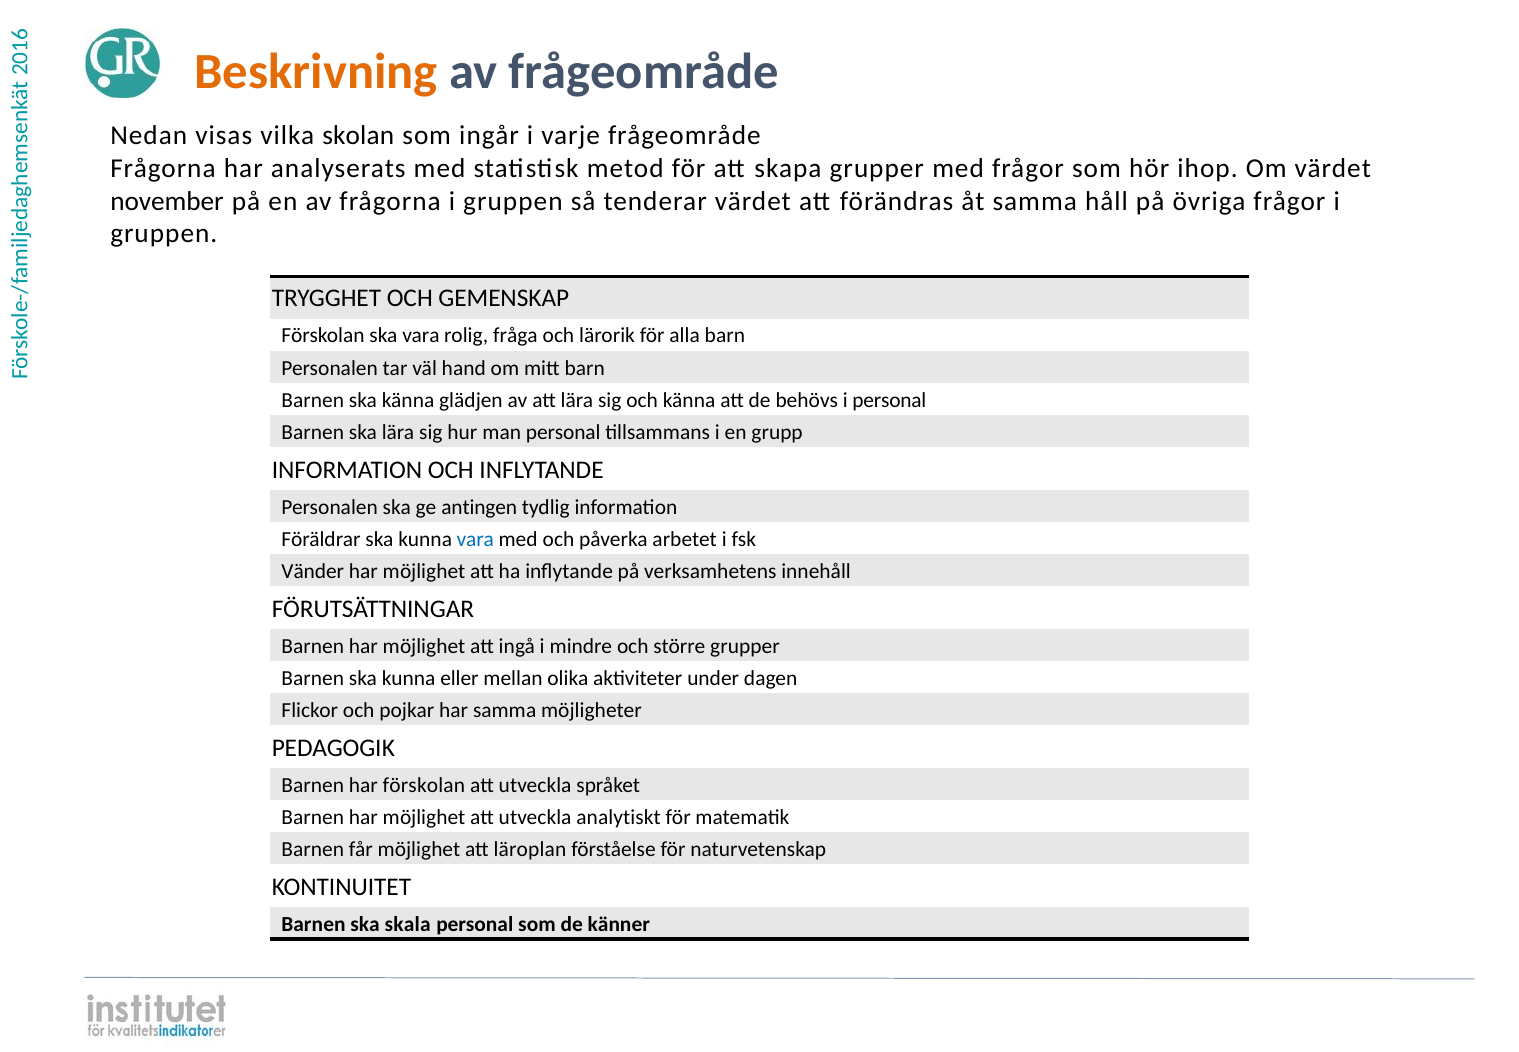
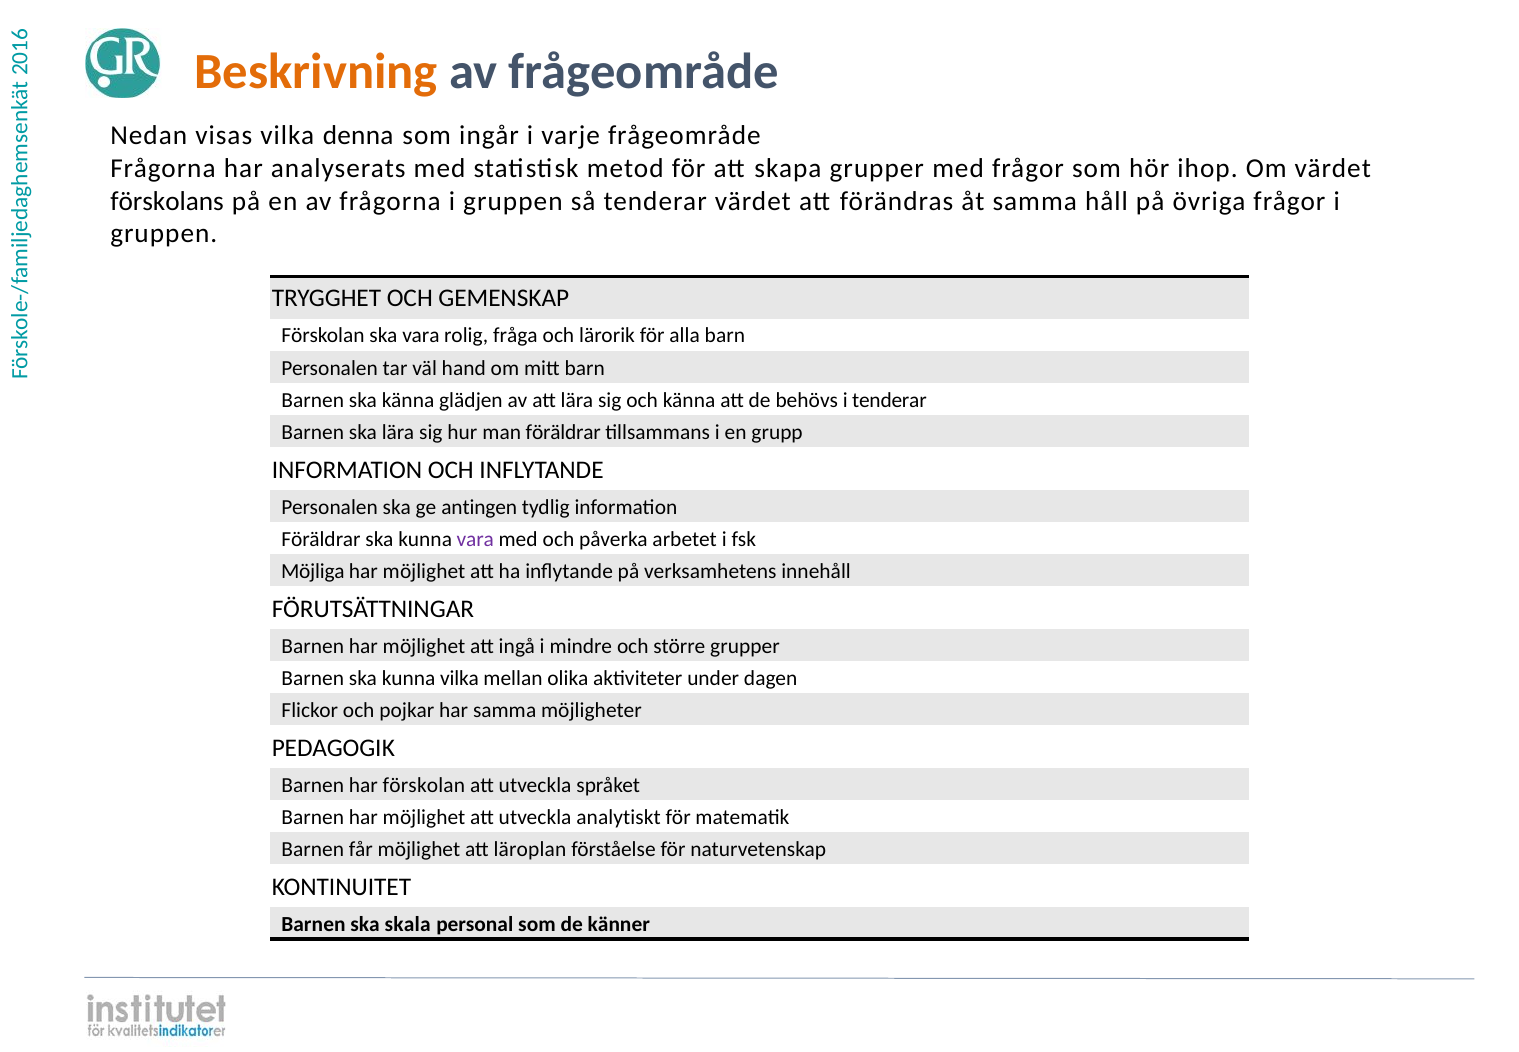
skolan: skolan -> denna
november: november -> förskolans
i personal: personal -> tenderar
man personal: personal -> föräldrar
vara at (475, 539) colour: blue -> purple
Vänder: Vänder -> Möjliga
kunna eller: eller -> vilka
